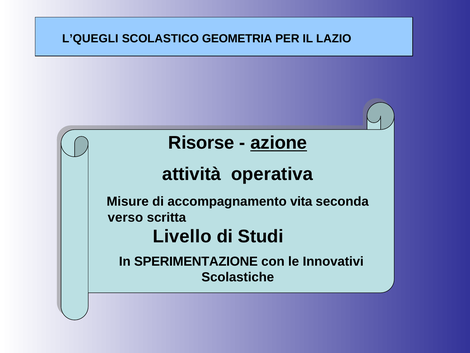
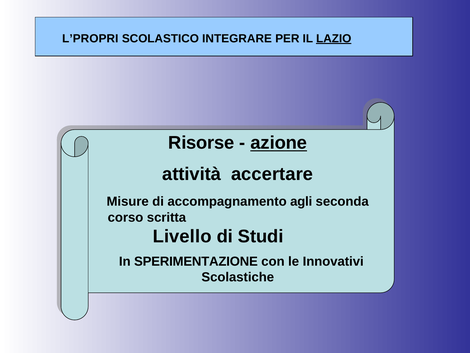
L’QUEGLI: L’QUEGLI -> L’PROPRI
GEOMETRIA: GEOMETRIA -> INTEGRARE
LAZIO underline: none -> present
operativa: operativa -> accertare
vita: vita -> agli
verso: verso -> corso
